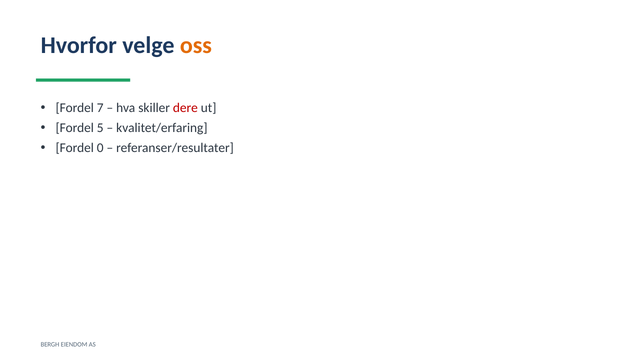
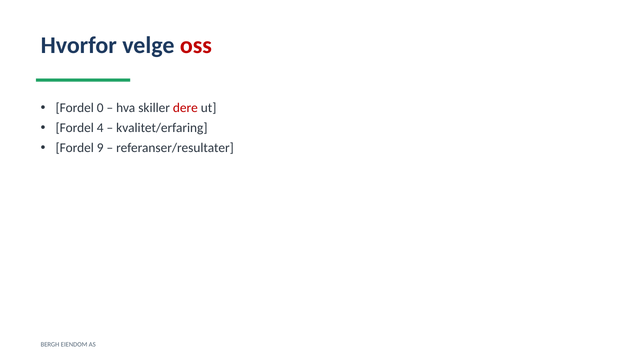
oss colour: orange -> red
7: 7 -> 0
5: 5 -> 4
0: 0 -> 9
